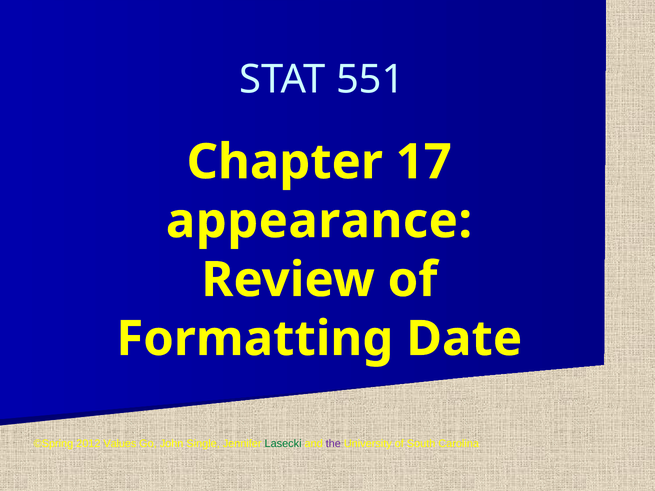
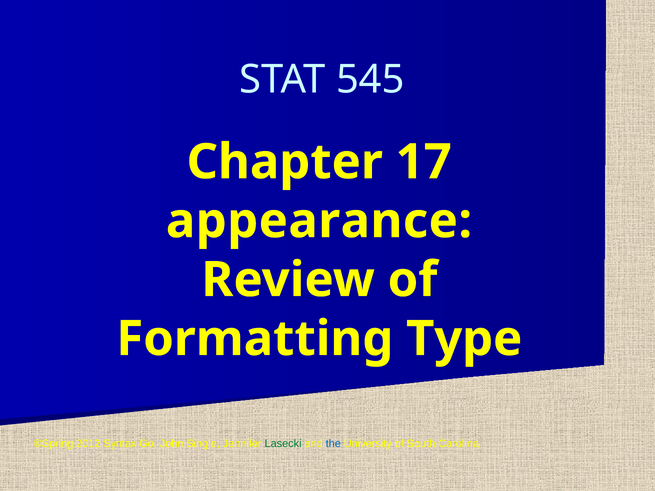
551: 551 -> 545
Date: Date -> Type
Values: Values -> Syntax
the colour: purple -> blue
